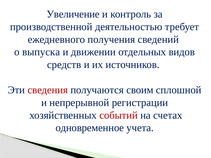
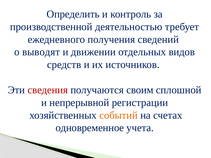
Увеличение: Увеличение -> Определить
выпуска: выпуска -> выводят
событий colour: red -> orange
